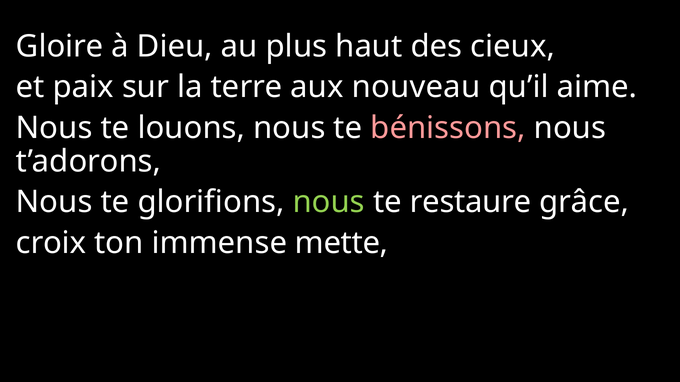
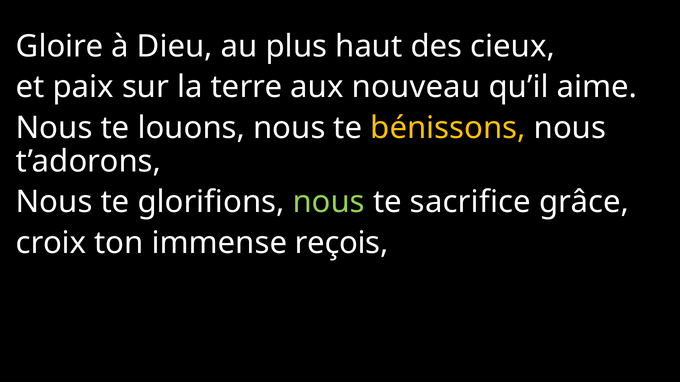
bénissons colour: pink -> yellow
restaure: restaure -> sacrifice
mette: mette -> reçois
